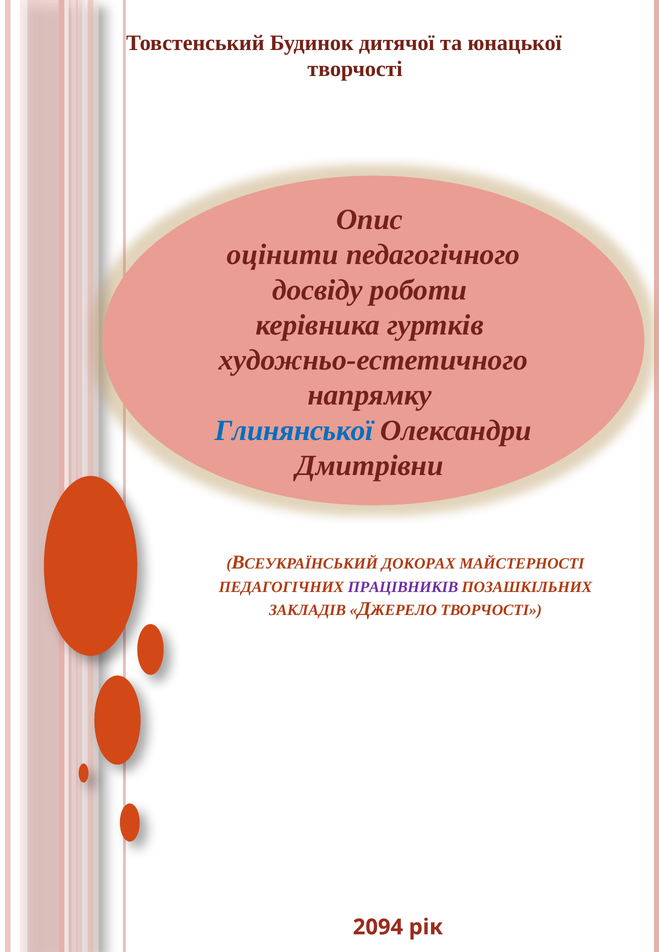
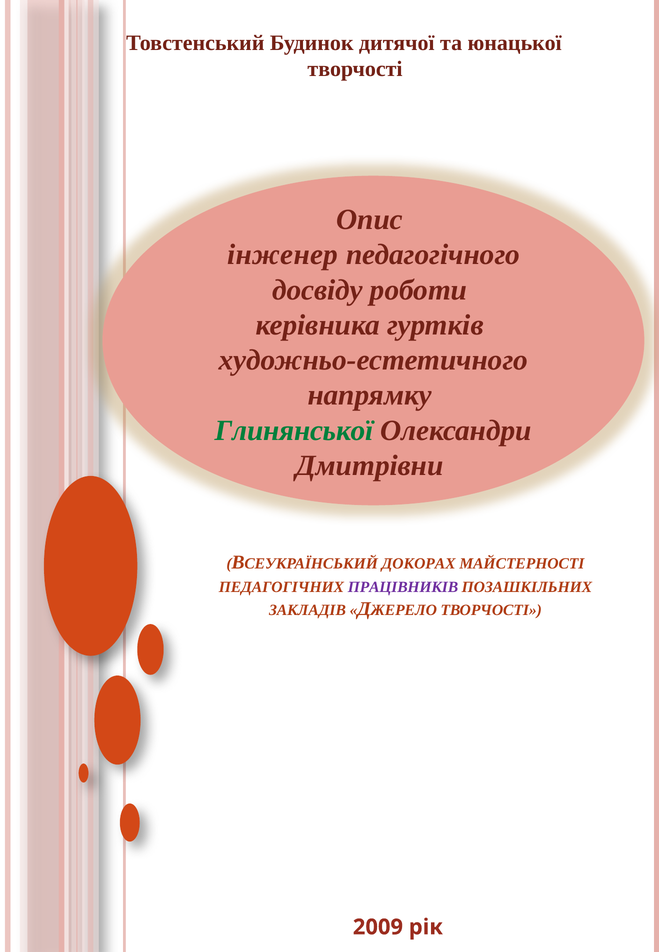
оцінити: оцінити -> інженер
Глинянської colour: blue -> green
2094: 2094 -> 2009
